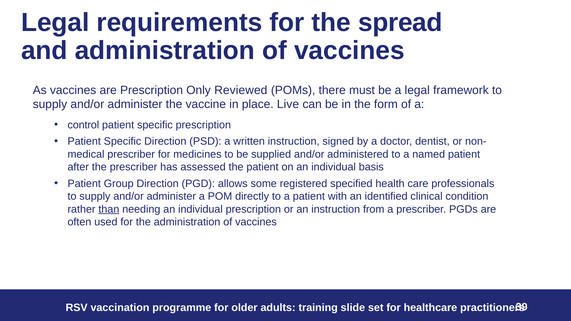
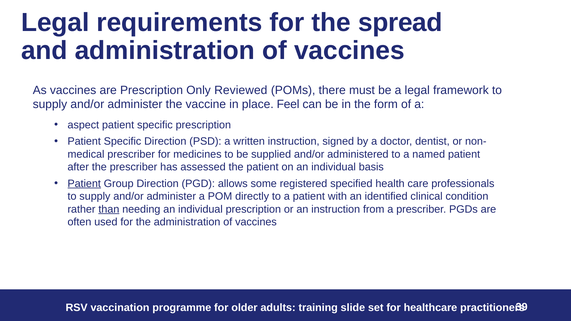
Live: Live -> Feel
control: control -> aspect
Patient at (84, 184) underline: none -> present
